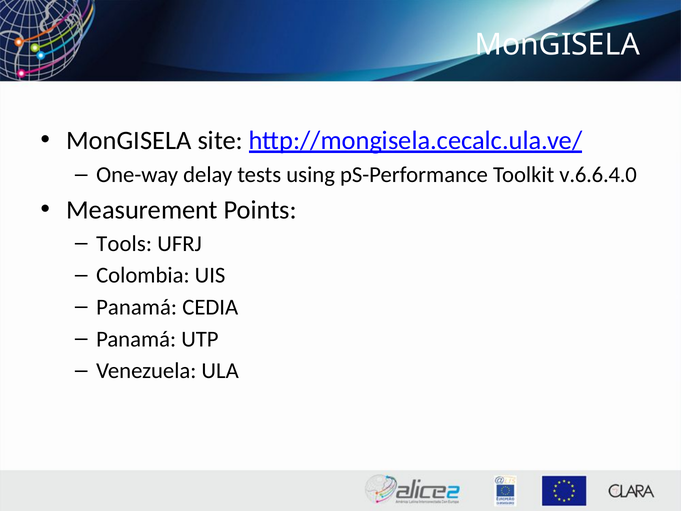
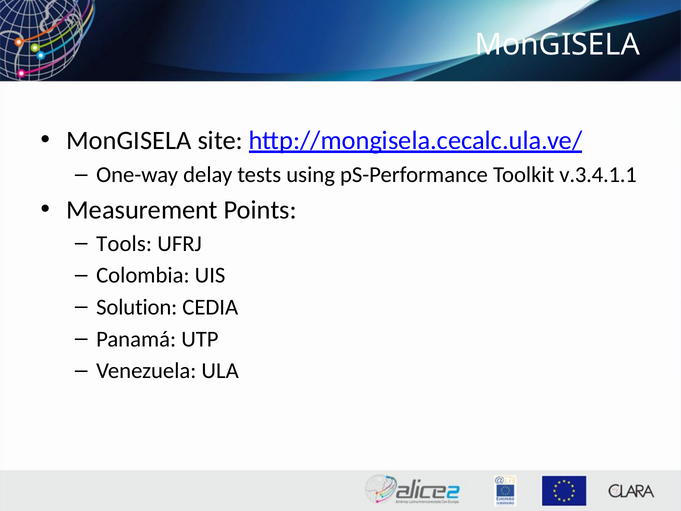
v.6.6.4.0: v.6.6.4.0 -> v.3.4.1.1
Panamá at (137, 307): Panamá -> Solution
